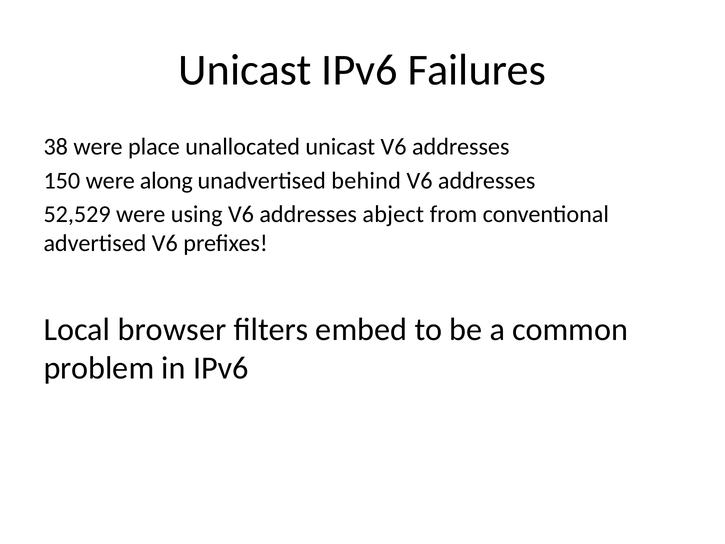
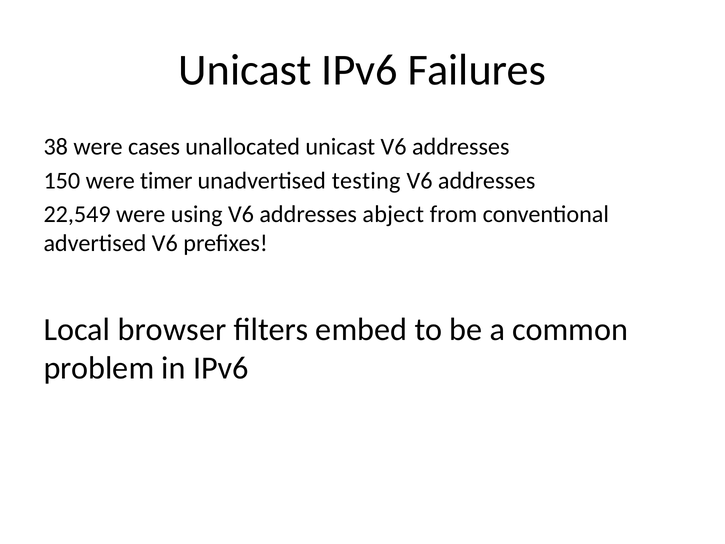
place: place -> cases
along: along -> timer
behind: behind -> testing
52,529: 52,529 -> 22,549
